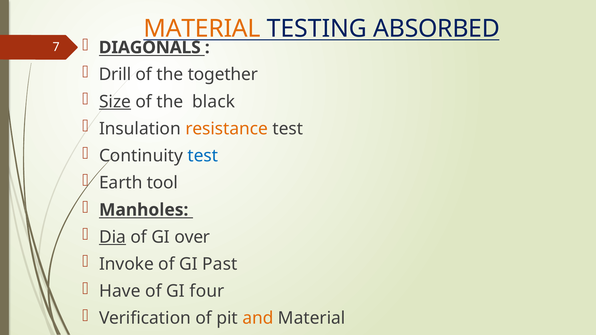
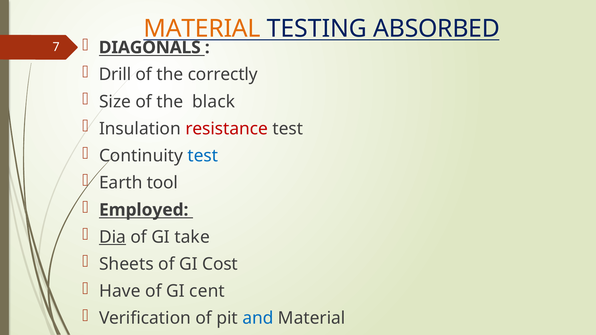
together: together -> correctly
Size underline: present -> none
resistance colour: orange -> red
Manholes: Manholes -> Employed
over: over -> take
Invoke: Invoke -> Sheets
Past: Past -> Cost
four: four -> cent
and colour: orange -> blue
